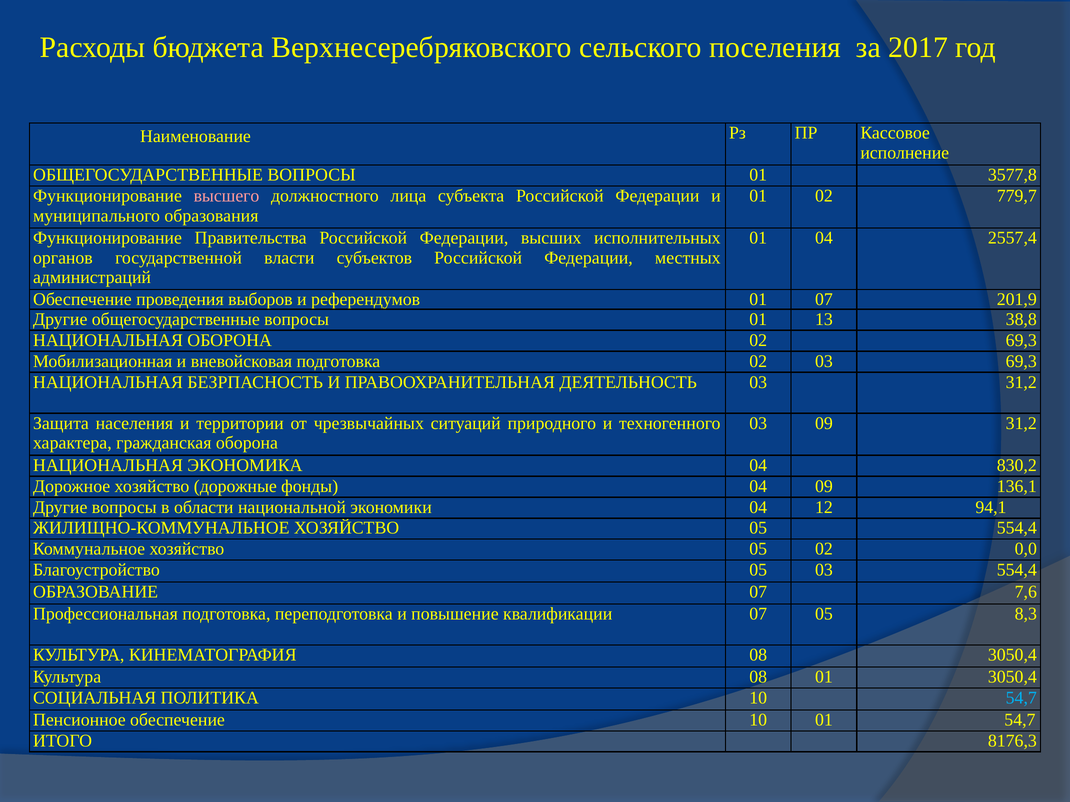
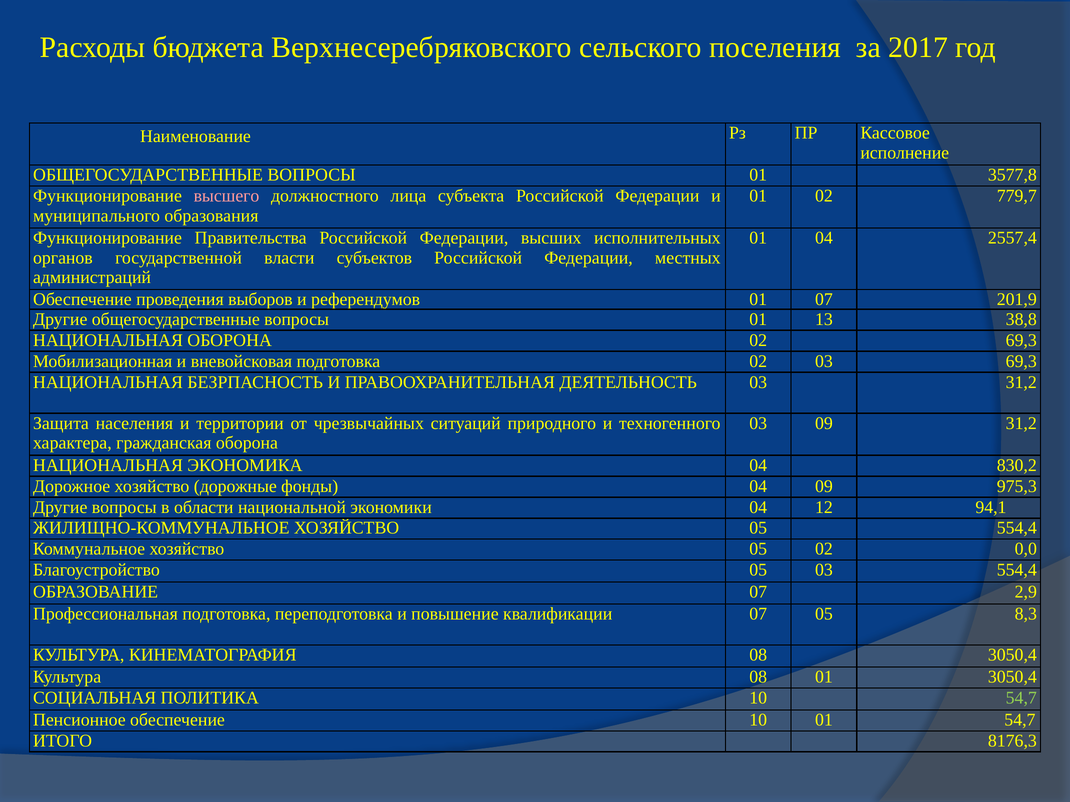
136,1: 136,1 -> 975,3
7,6: 7,6 -> 2,9
54,7 at (1021, 698) colour: light blue -> light green
